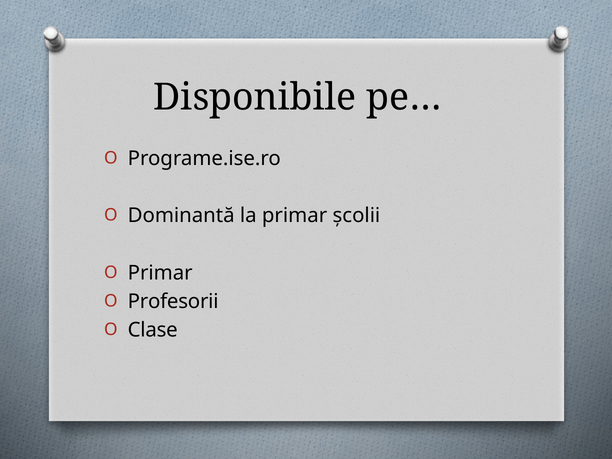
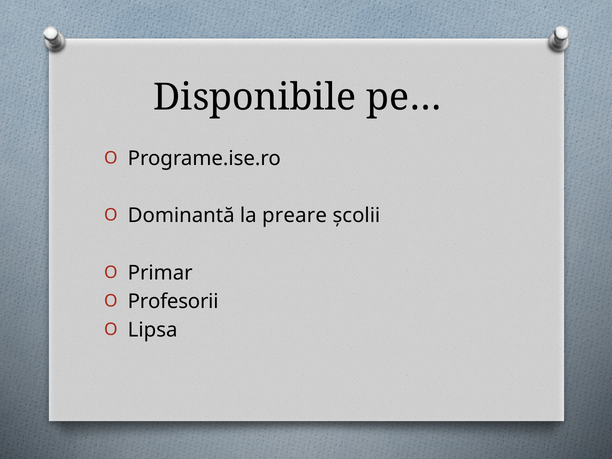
la primar: primar -> preare
Clase: Clase -> Lipsa
